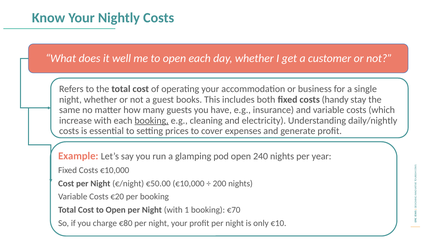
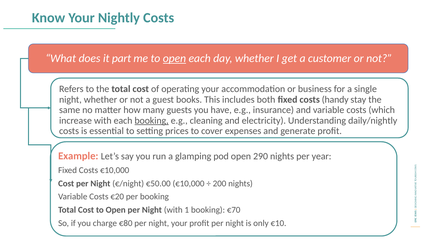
well: well -> part
open at (174, 58) underline: none -> present
240: 240 -> 290
